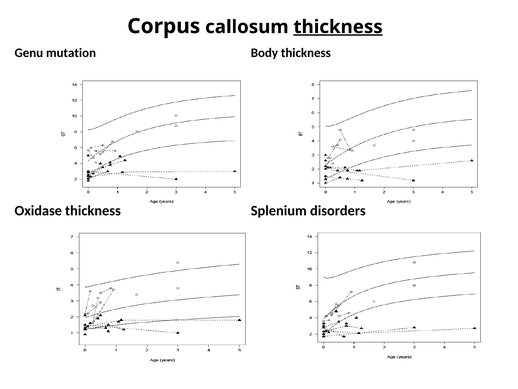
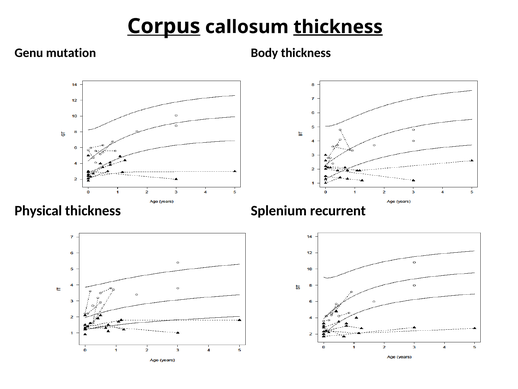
Corpus underline: none -> present
Oxidase: Oxidase -> Physical
disorders: disorders -> recurrent
